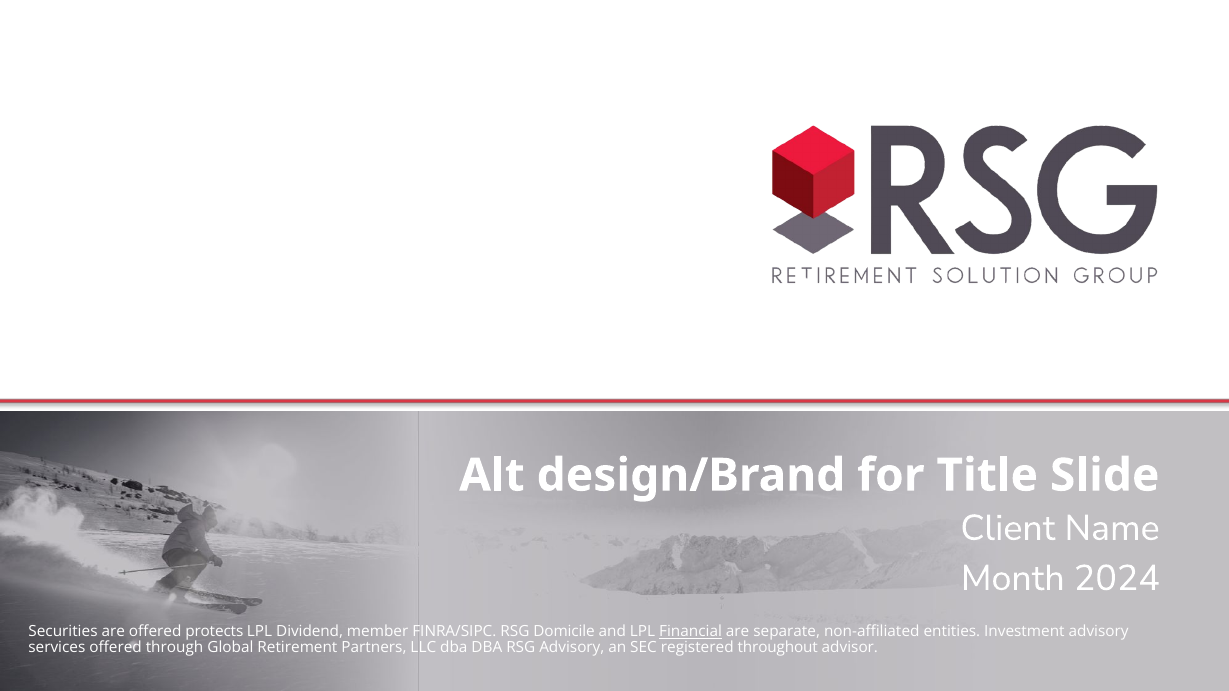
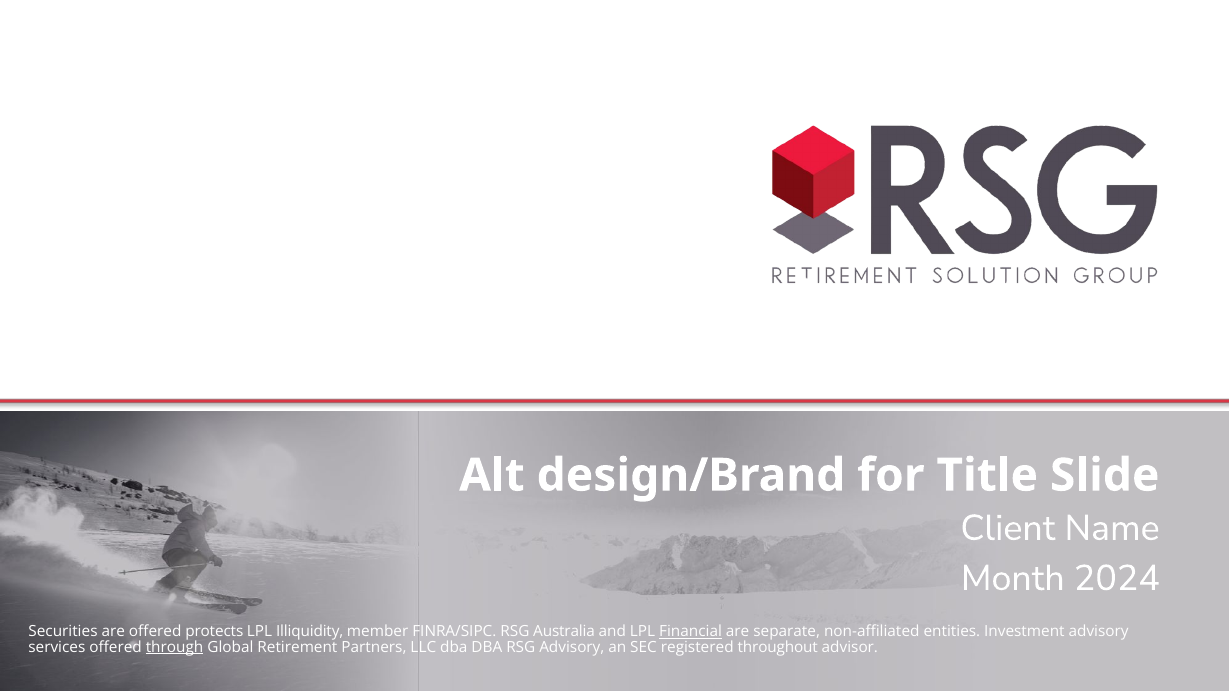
Dividend: Dividend -> Illiquidity
Domicile: Domicile -> Australia
through underline: none -> present
